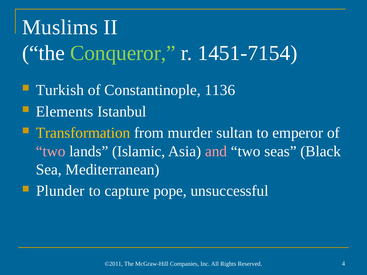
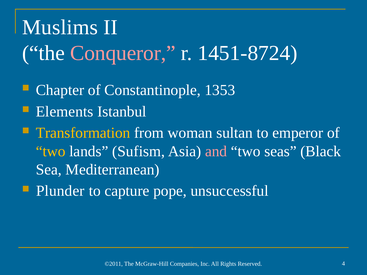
Conqueror colour: light green -> pink
1451-7154: 1451-7154 -> 1451-8724
Turkish: Turkish -> Chapter
1136: 1136 -> 1353
murder: murder -> woman
two at (51, 151) colour: pink -> yellow
Islamic: Islamic -> Sufism
